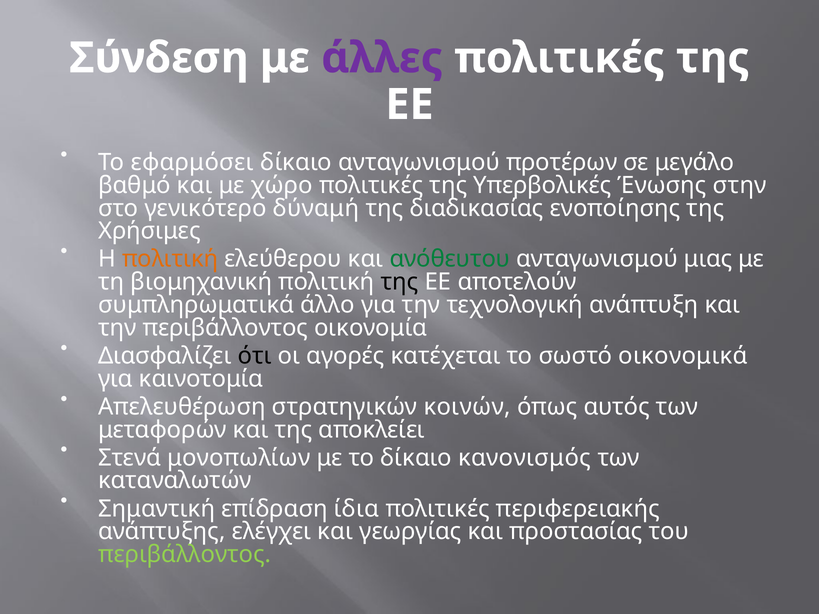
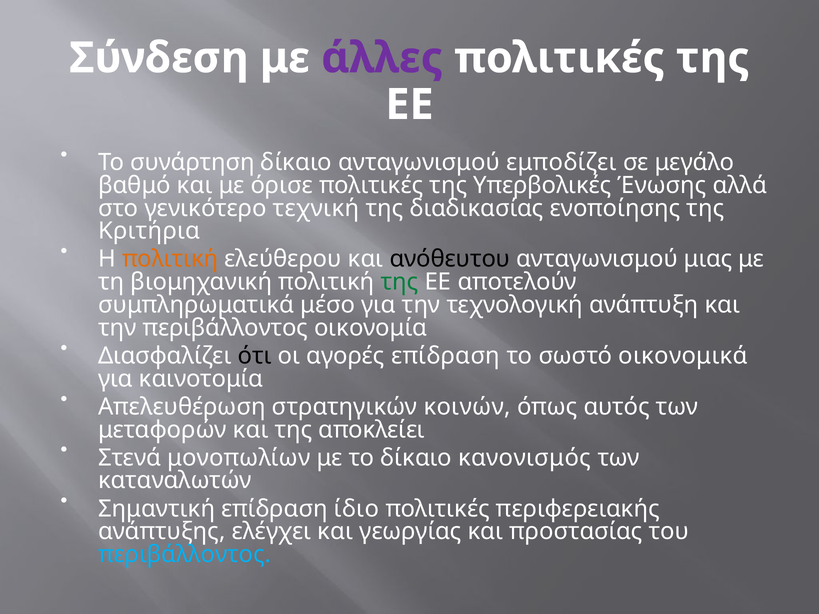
εφαρμόσει: εφαρμόσει -> συνάρτηση
προτέρων: προτέρων -> εμποδίζει
χώρο: χώρο -> όρισε
στην: στην -> αλλά
δύναμή: δύναμή -> τεχνική
Χρήσιμες: Χρήσιμες -> Κριτήρια
ανόθευτου colour: green -> black
της at (400, 282) colour: black -> green
άλλο: άλλο -> μέσο
αγορές κατέχεται: κατέχεται -> επίδραση
ίδια: ίδια -> ίδιο
περιβάλλοντος at (185, 555) colour: light green -> light blue
